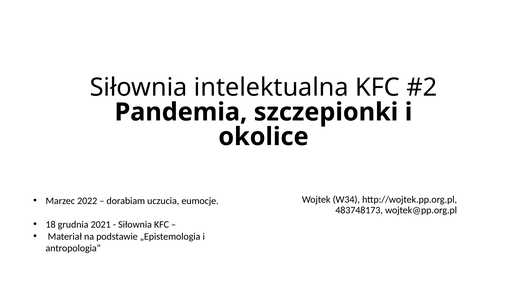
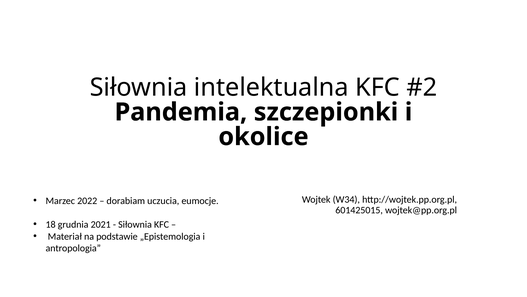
483748173: 483748173 -> 601425015
